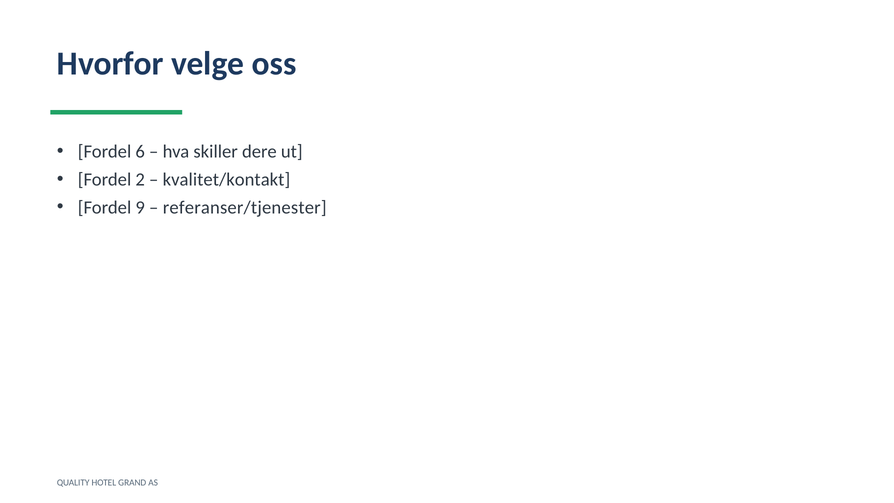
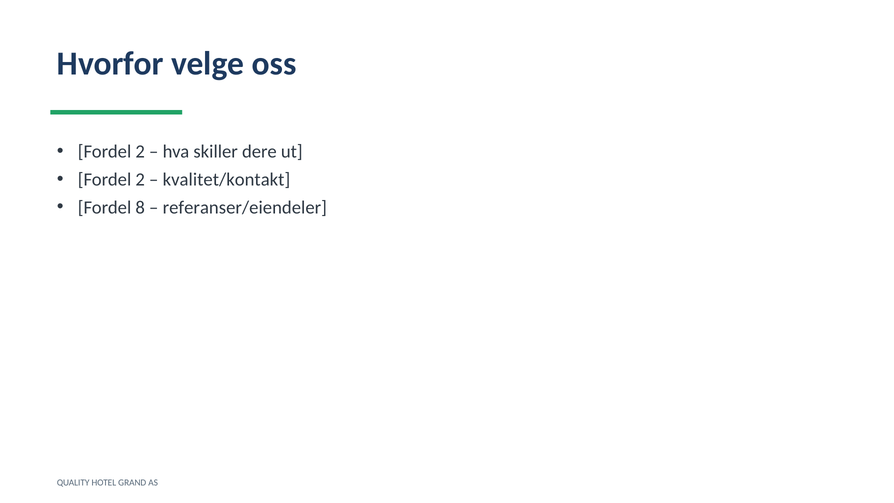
6 at (140, 151): 6 -> 2
9: 9 -> 8
referanser/tjenester: referanser/tjenester -> referanser/eiendeler
